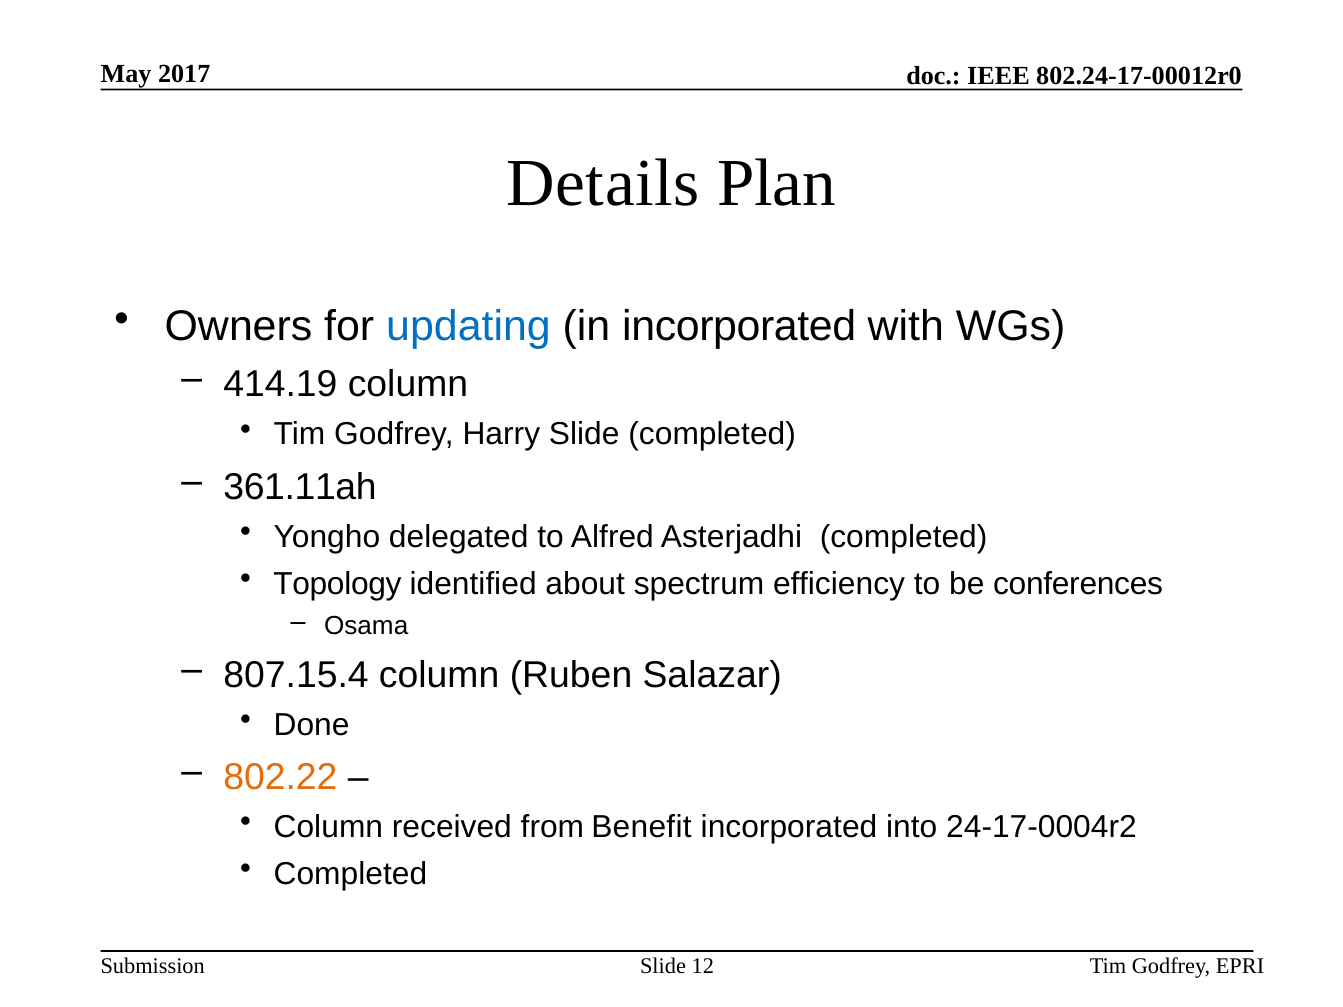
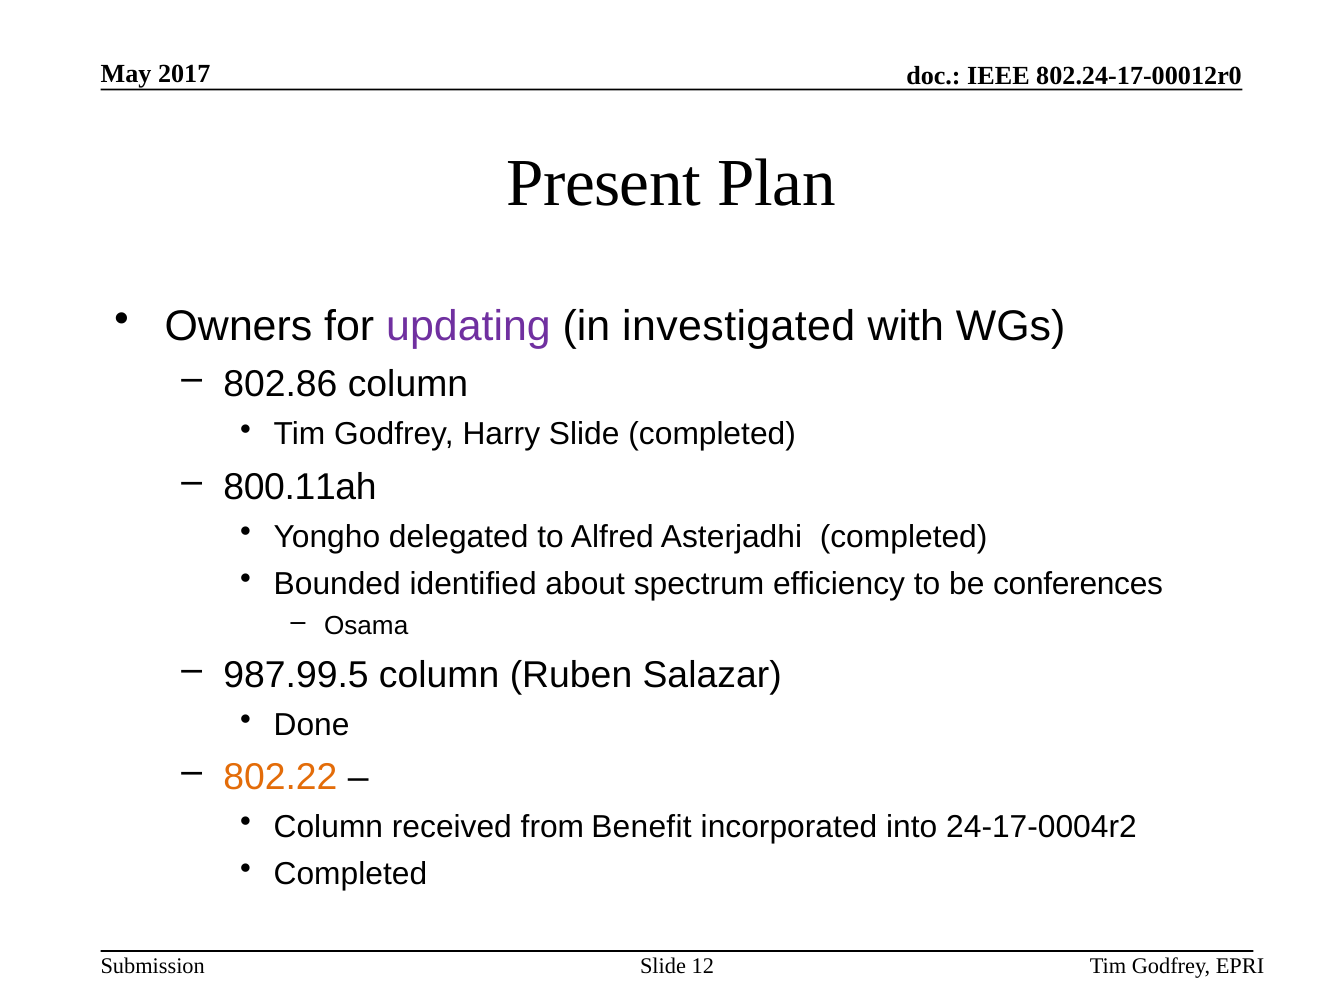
Details: Details -> Present
updating colour: blue -> purple
in incorporated: incorporated -> investigated
414.19: 414.19 -> 802.86
361.11ah: 361.11ah -> 800.11ah
Topology: Topology -> Bounded
807.15.4: 807.15.4 -> 987.99.5
